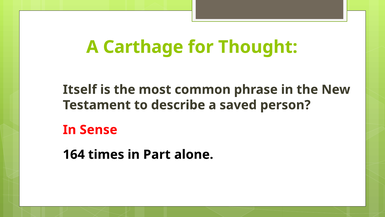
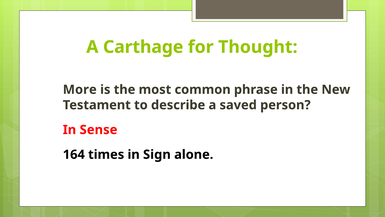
Itself: Itself -> More
Part: Part -> Sign
